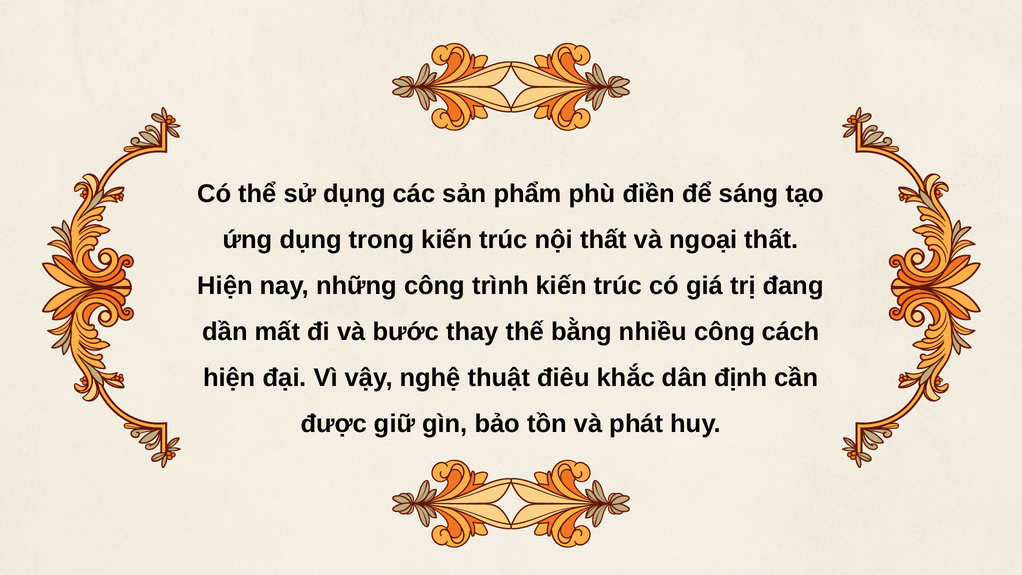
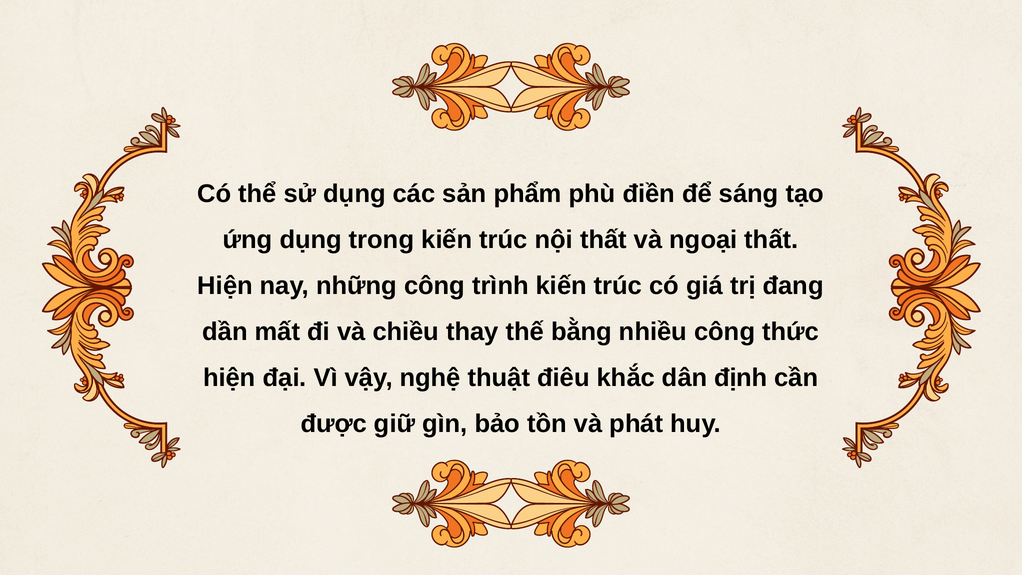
bước: bước -> chiều
cách: cách -> thức
